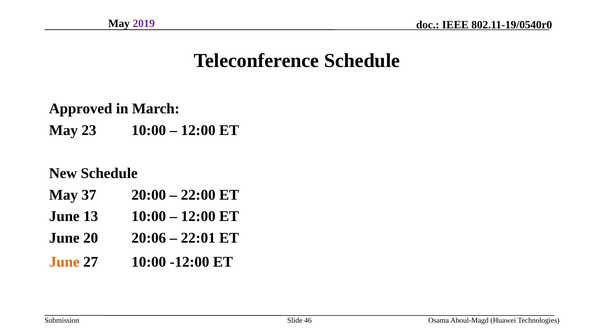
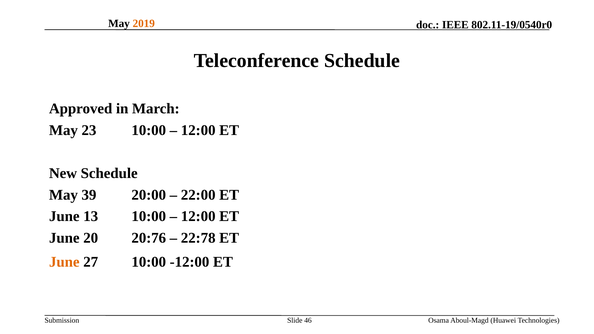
2019 colour: purple -> orange
37: 37 -> 39
20:06: 20:06 -> 20:76
22:01: 22:01 -> 22:78
